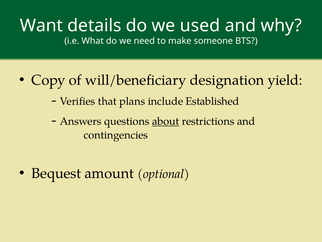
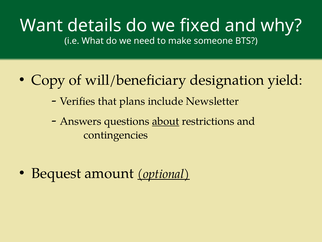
used: used -> fixed
Established: Established -> Newsletter
optional underline: none -> present
